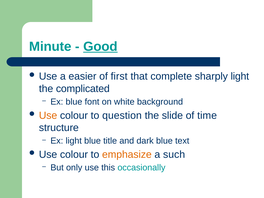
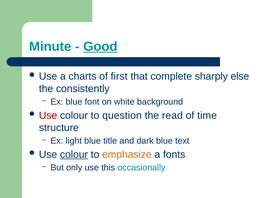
easier: easier -> charts
sharply light: light -> else
complicated: complicated -> consistently
Use at (48, 115) colour: orange -> red
slide: slide -> read
colour at (74, 154) underline: none -> present
such: such -> fonts
